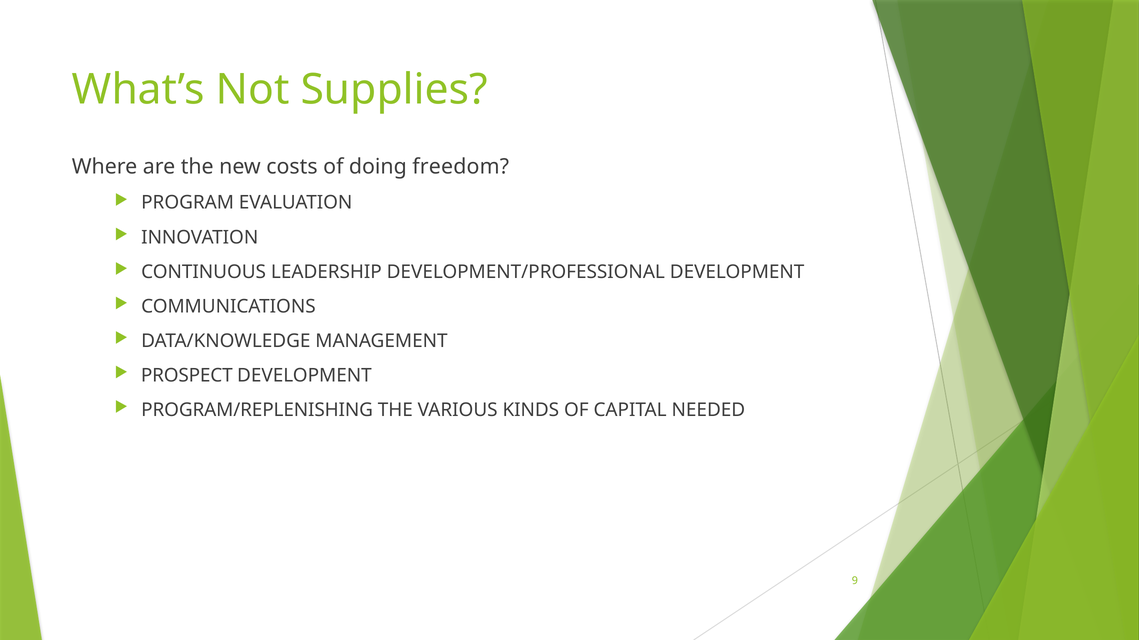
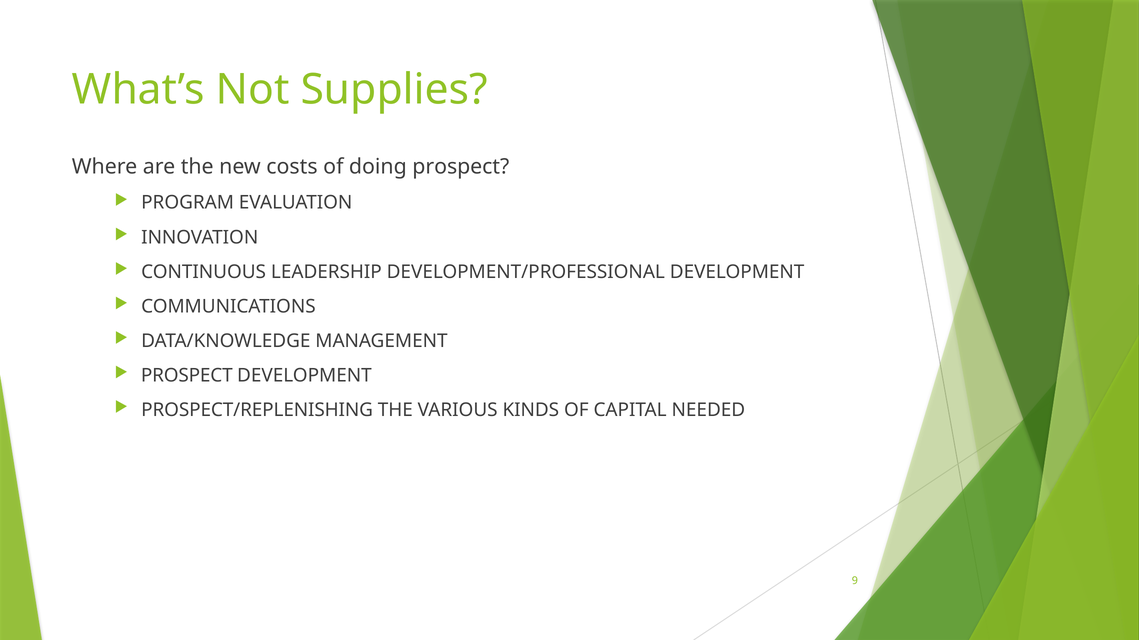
doing freedom: freedom -> prospect
PROGRAM/REPLENISHING: PROGRAM/REPLENISHING -> PROSPECT/REPLENISHING
